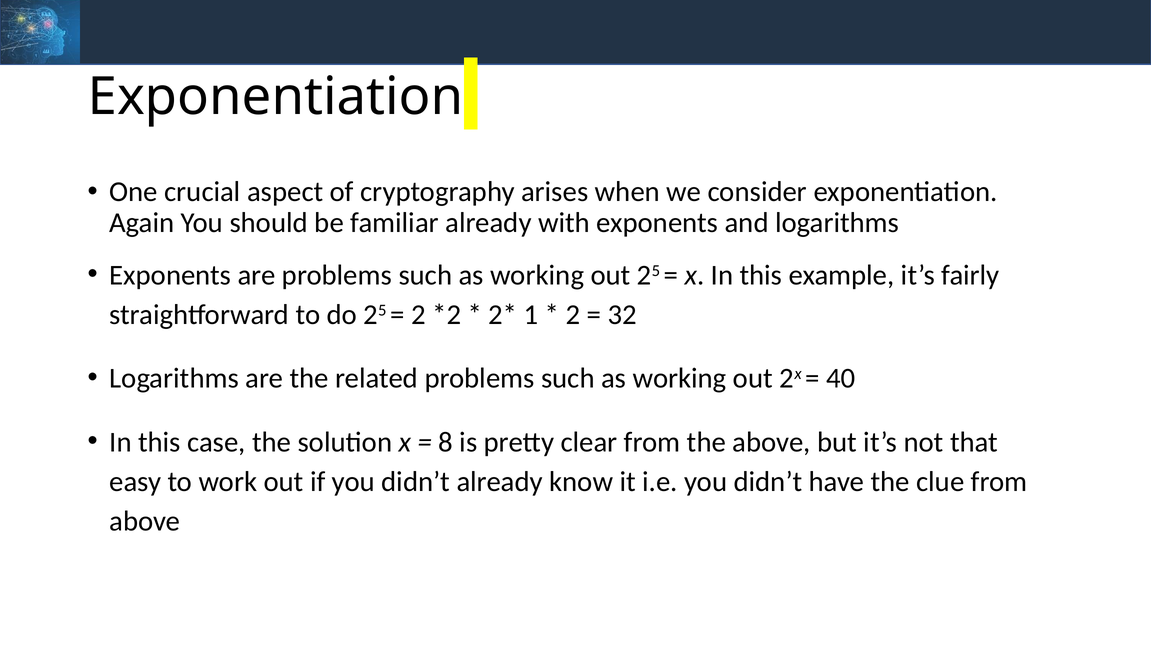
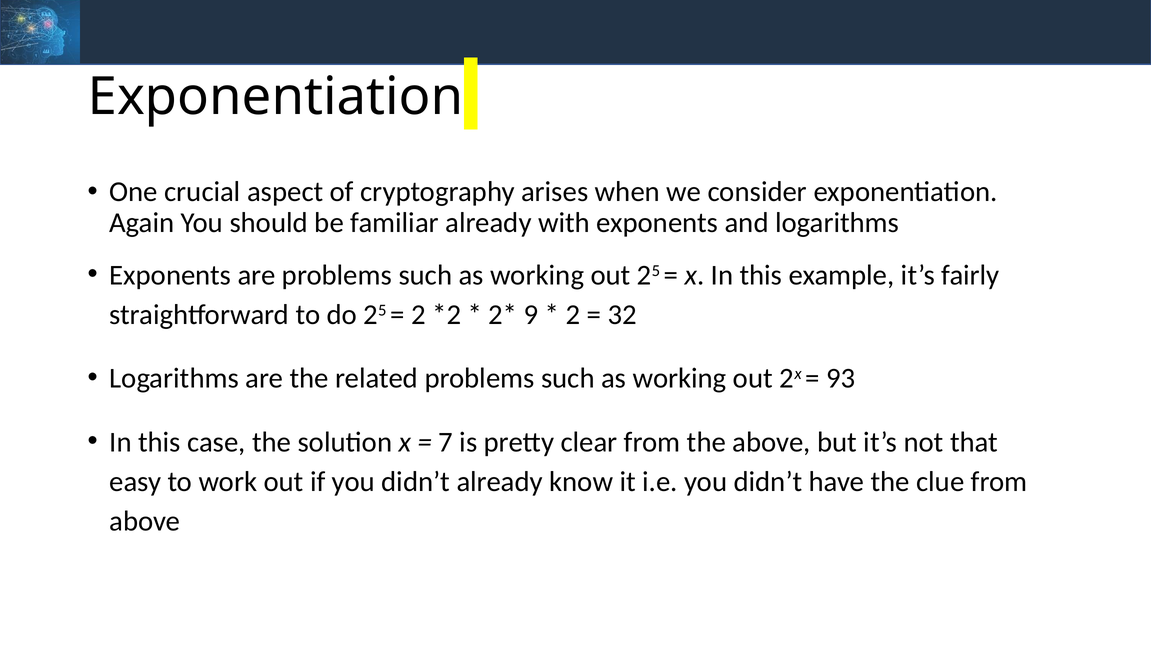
1: 1 -> 9
40: 40 -> 93
8: 8 -> 7
